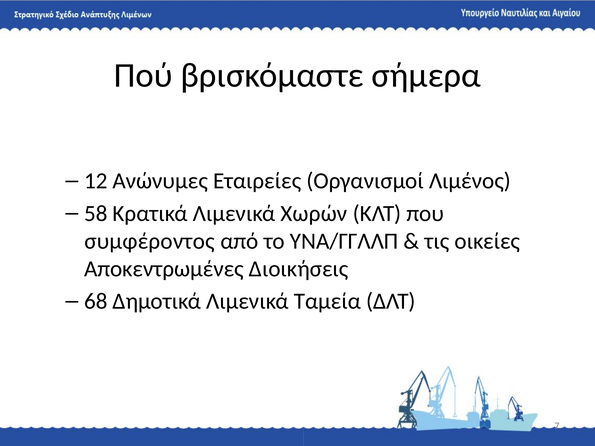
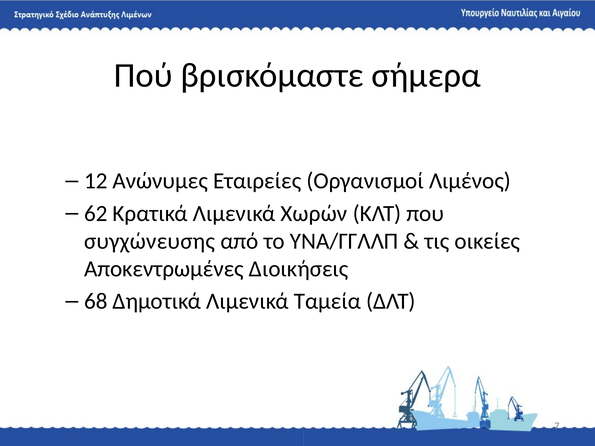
58: 58 -> 62
συμφέροντος: συμφέροντος -> συγχώνευσης
